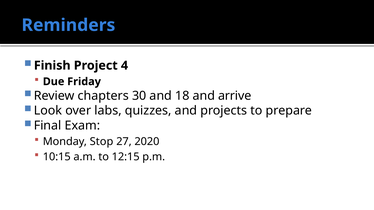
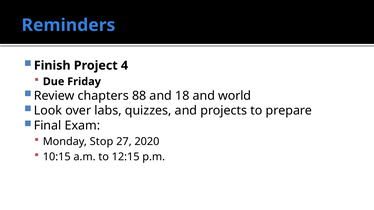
30: 30 -> 88
arrive: arrive -> world
